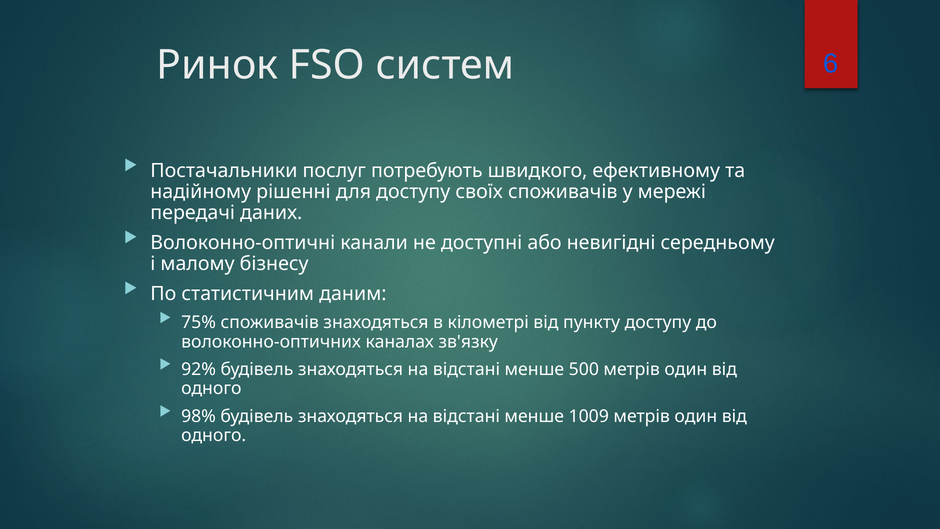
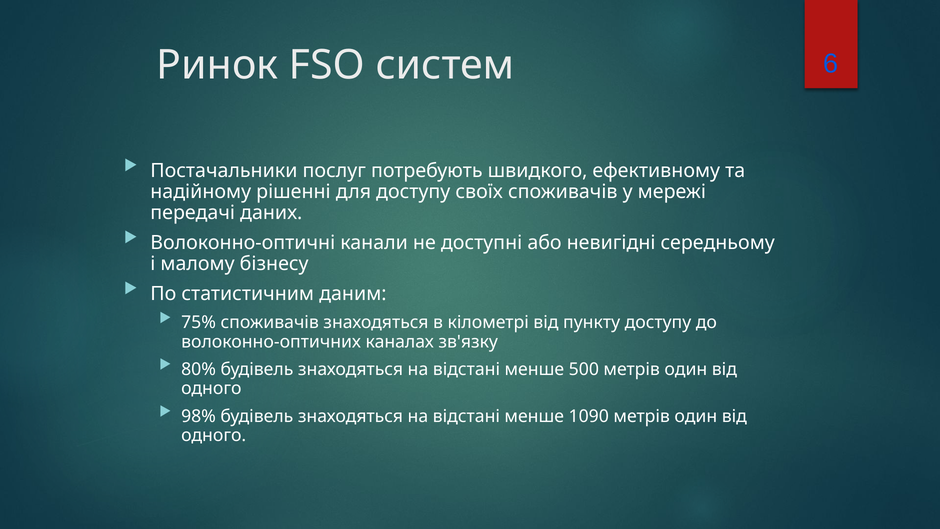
92%: 92% -> 80%
1009: 1009 -> 1090
